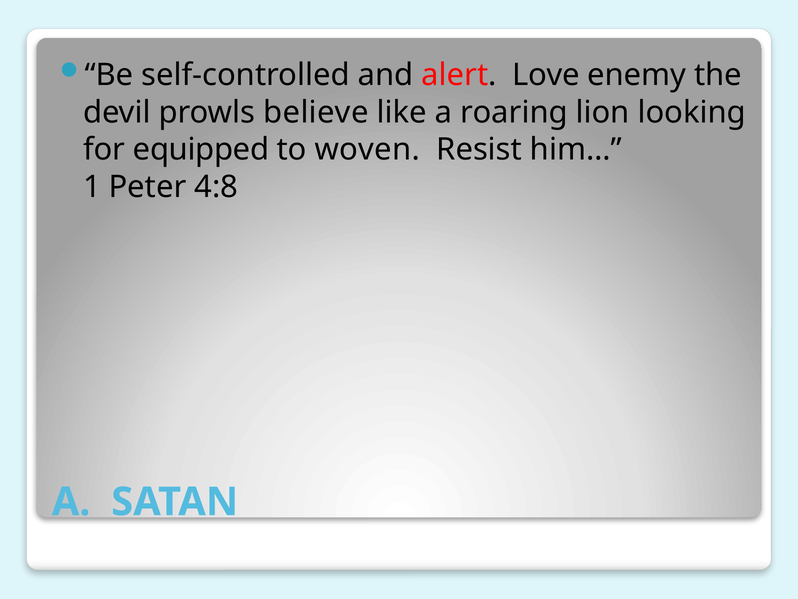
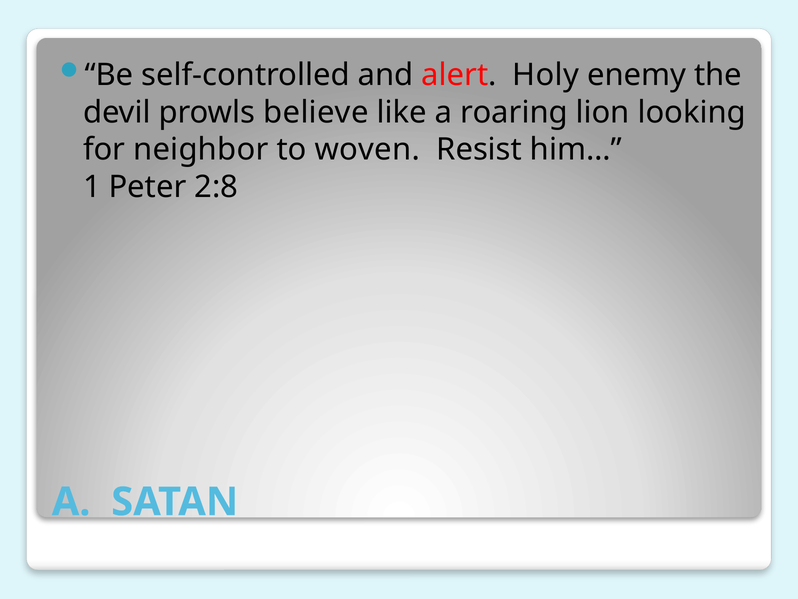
Love: Love -> Holy
equipped: equipped -> neighbor
4:8: 4:8 -> 2:8
